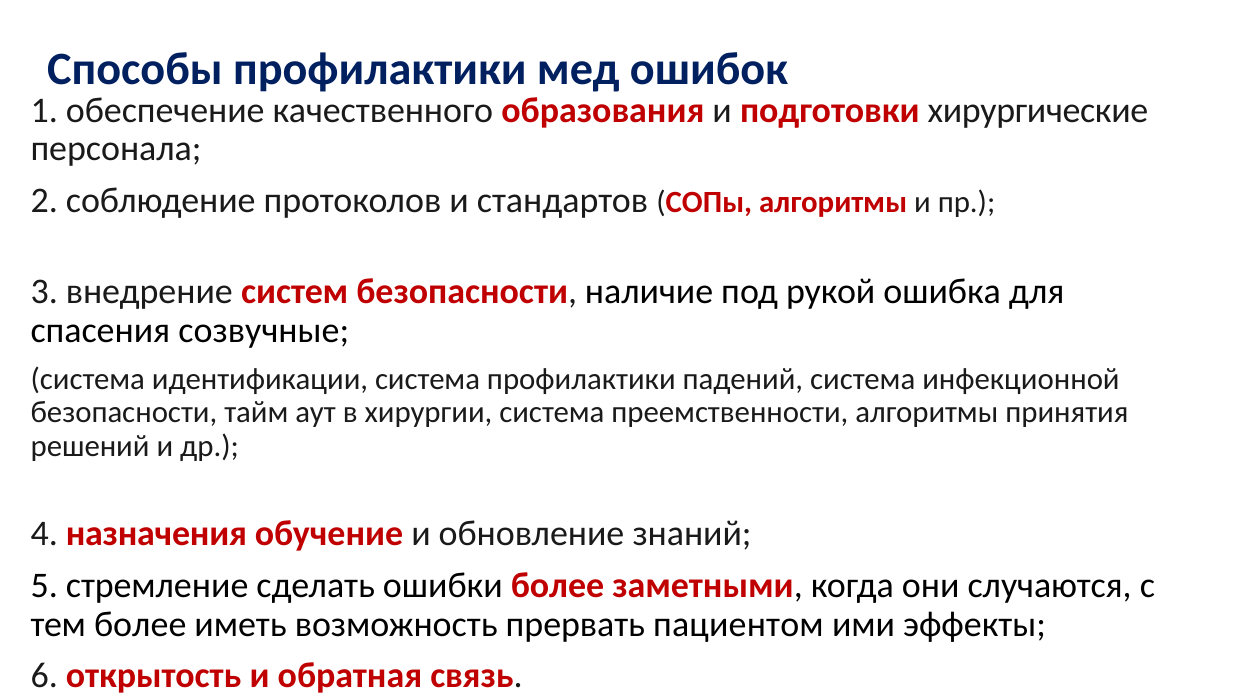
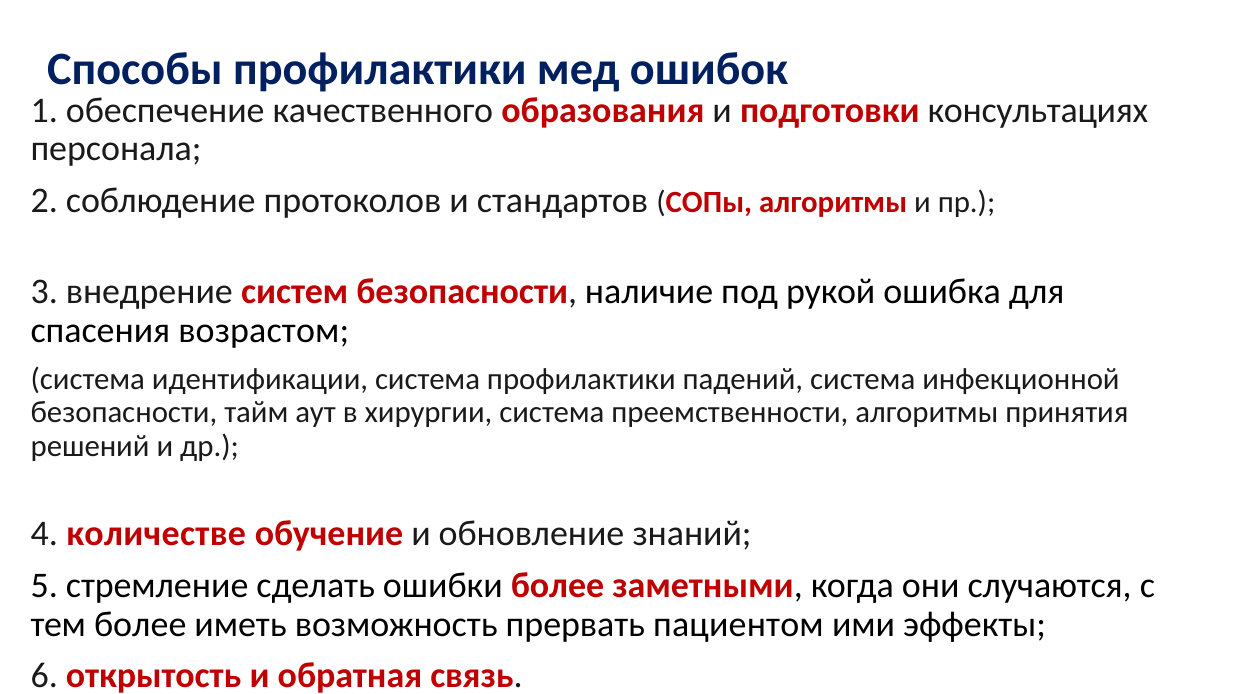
хирургические: хирургические -> консультациях
созвучные: созвучные -> возрастом
назначения: назначения -> количестве
